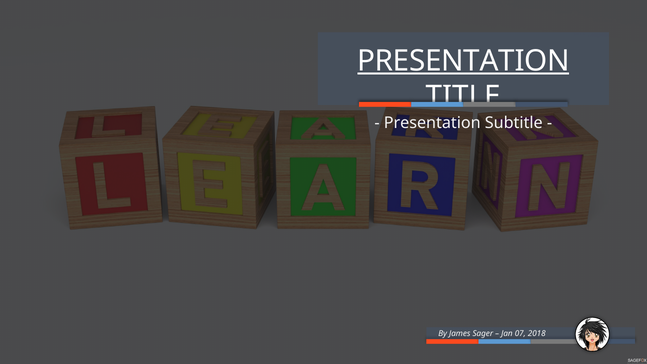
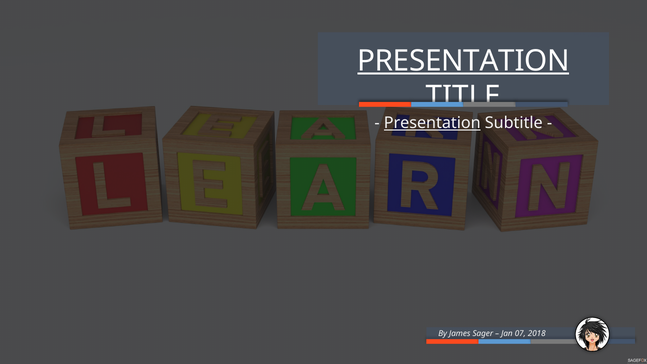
Presentation at (432, 123) underline: none -> present
